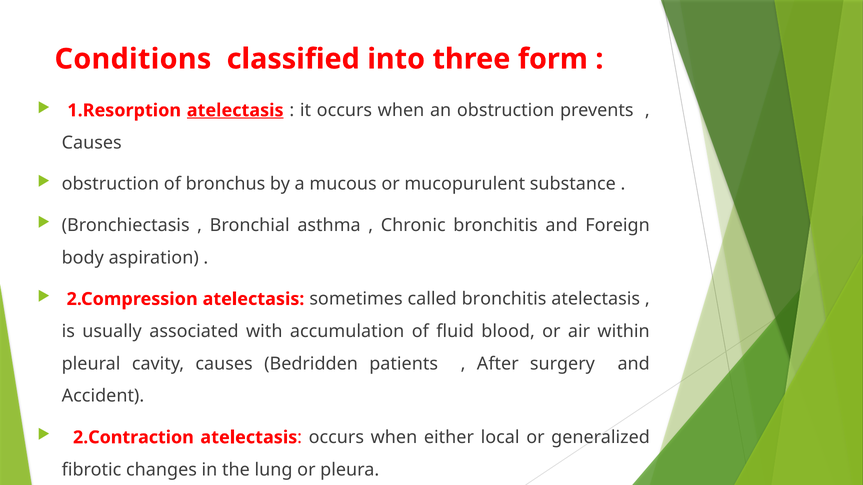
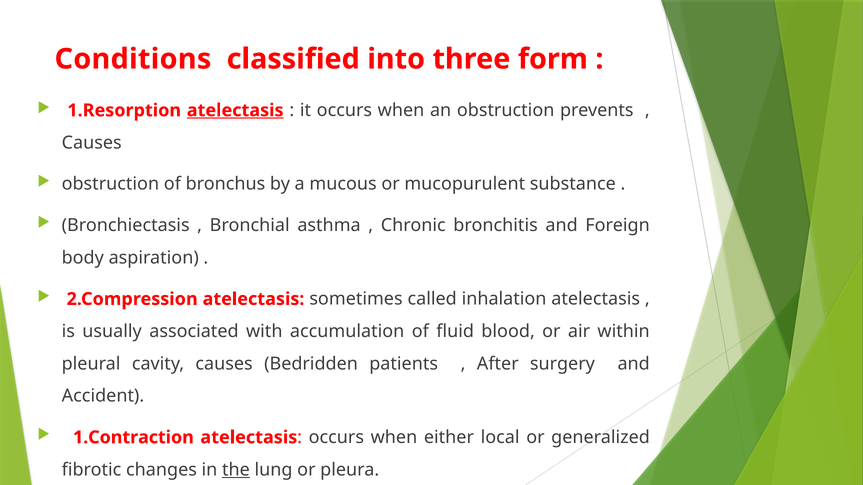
called bronchitis: bronchitis -> inhalation
2.Contraction: 2.Contraction -> 1.Contraction
the underline: none -> present
